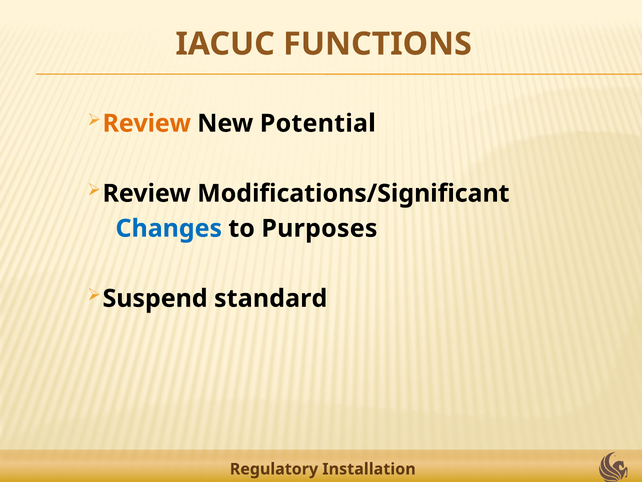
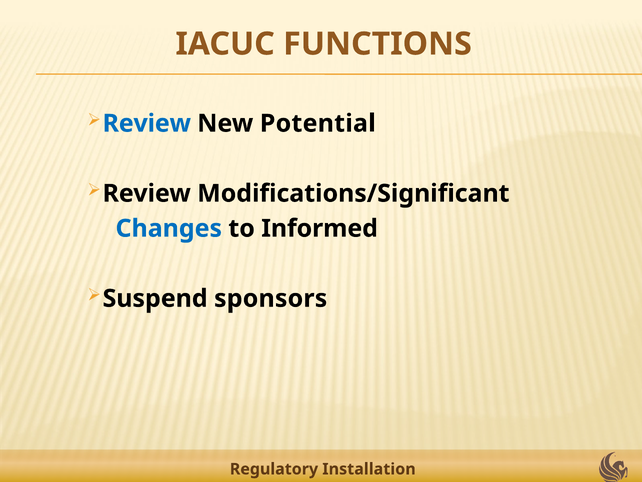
Review at (147, 123) colour: orange -> blue
Purposes: Purposes -> Informed
standard: standard -> sponsors
